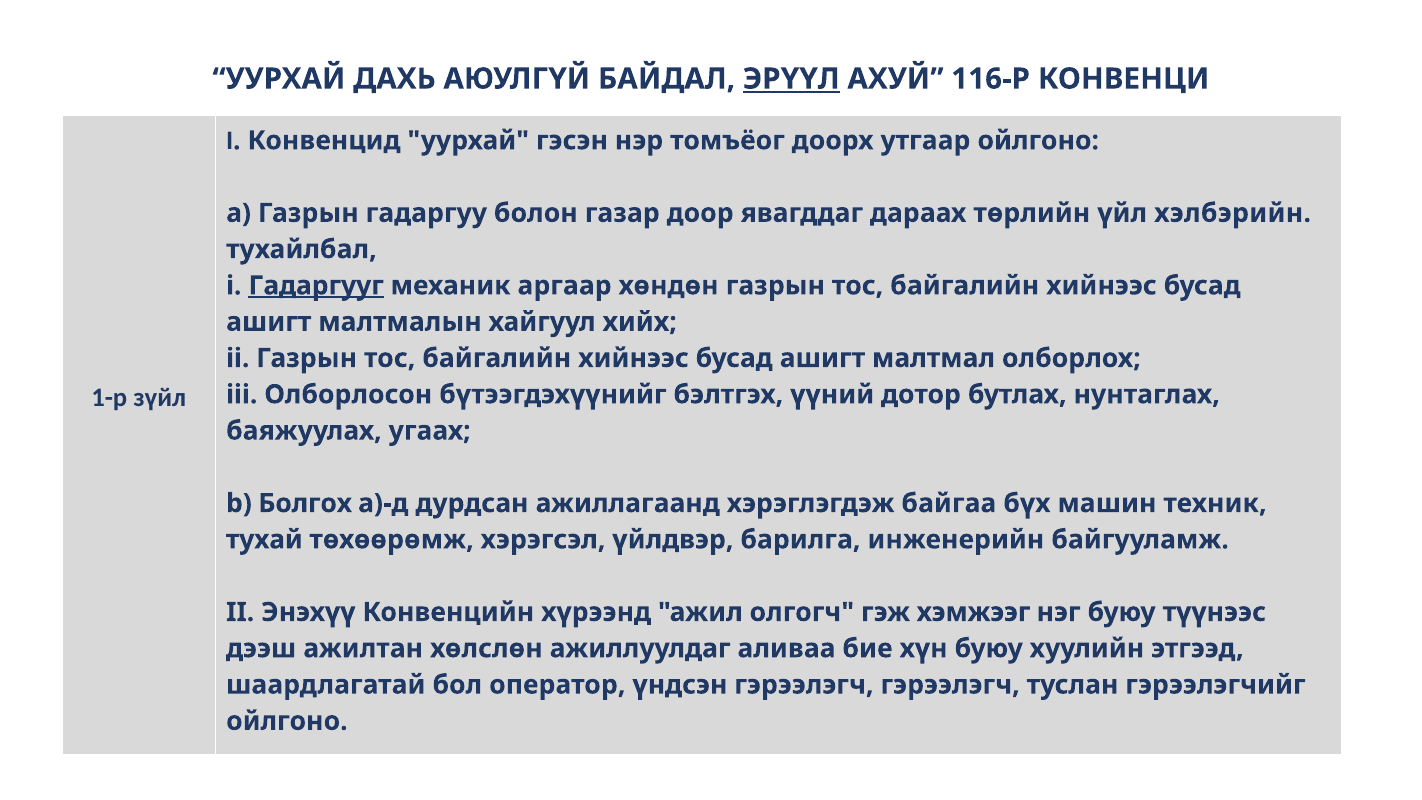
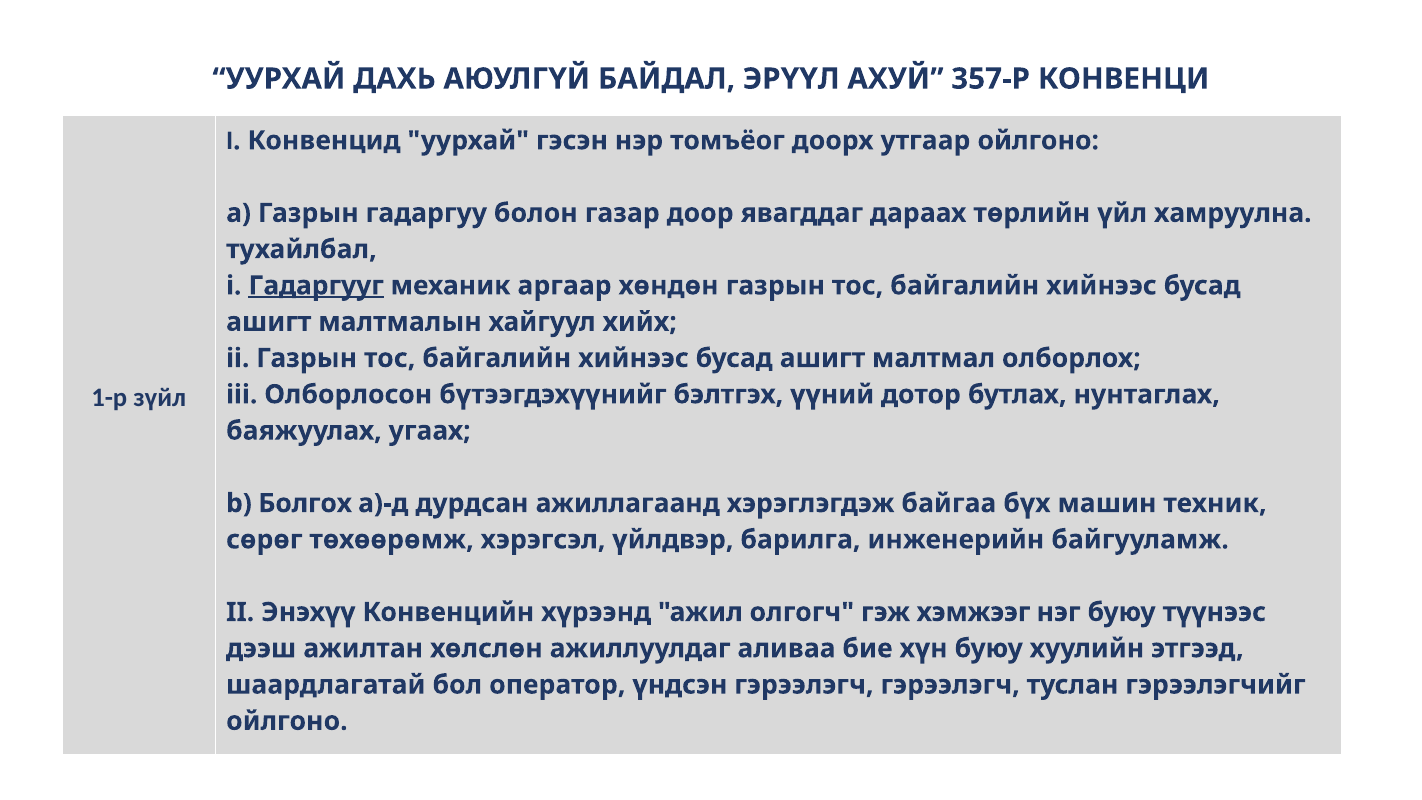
ЭРҮҮЛ underline: present -> none
116-Р: 116-Р -> 357-Р
хэлбэрийн: хэлбэрийн -> хамруулна
тухай: тухай -> сөрөг
